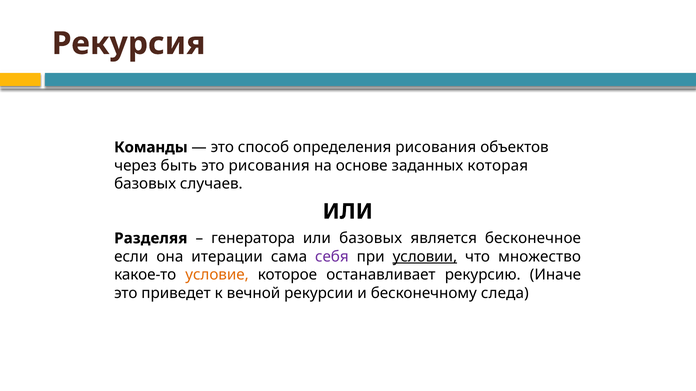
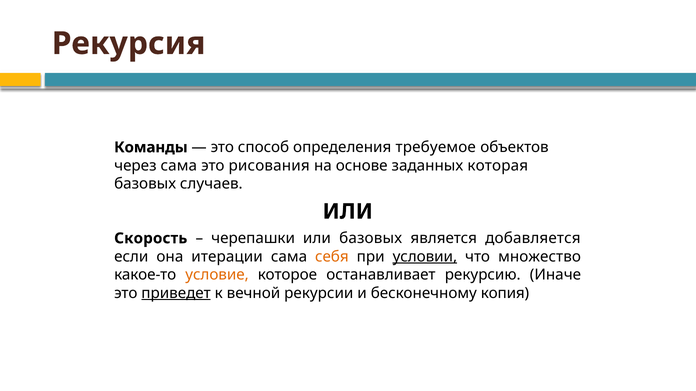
определения рисования: рисования -> требуемое
через быть: быть -> сама
Разделяя: Разделяя -> Скорость
генератора: генератора -> черепашки
бесконечное: бесконечное -> добавляется
себя colour: purple -> orange
приведет underline: none -> present
следа: следа -> копия
